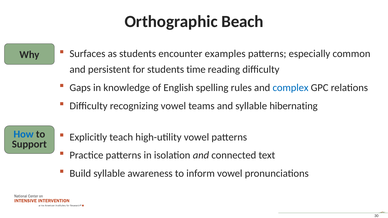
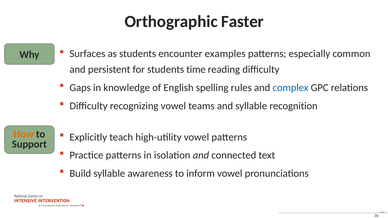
Beach: Beach -> Faster
hibernating: hibernating -> recognition
How colour: blue -> orange
